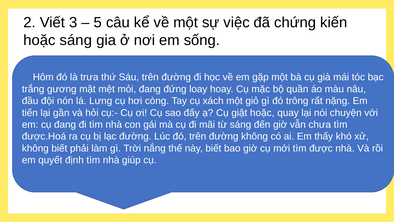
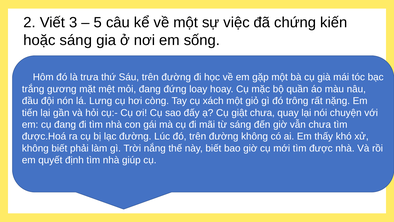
giật hoặc: hoặc -> chưa
